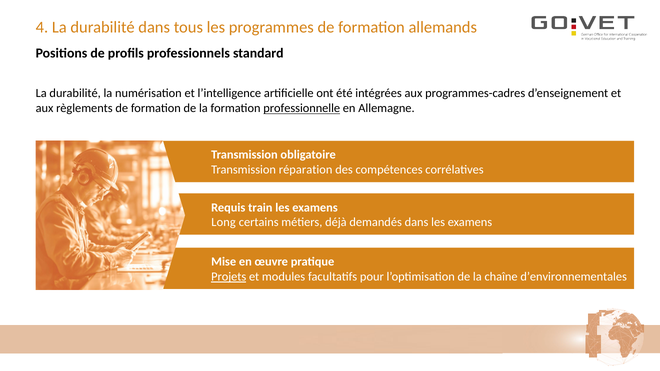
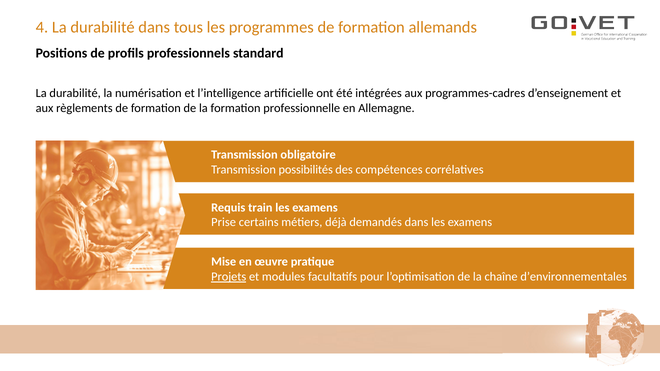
professionnelle underline: present -> none
réparation: réparation -> possibilités
Long: Long -> Prise
